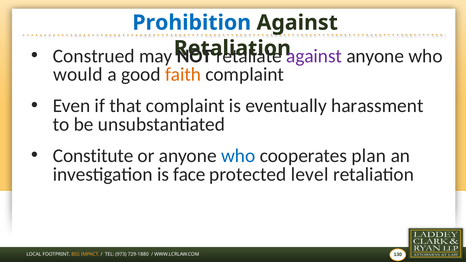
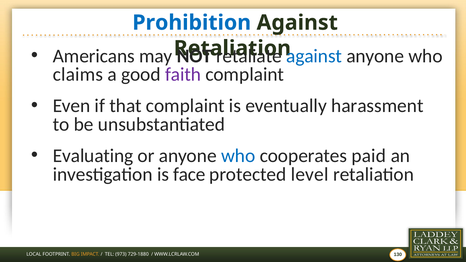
Construed: Construed -> Americans
against at (314, 56) colour: purple -> blue
would: would -> claims
faith colour: orange -> purple
Constitute: Constitute -> Evaluating
plan: plan -> paid
